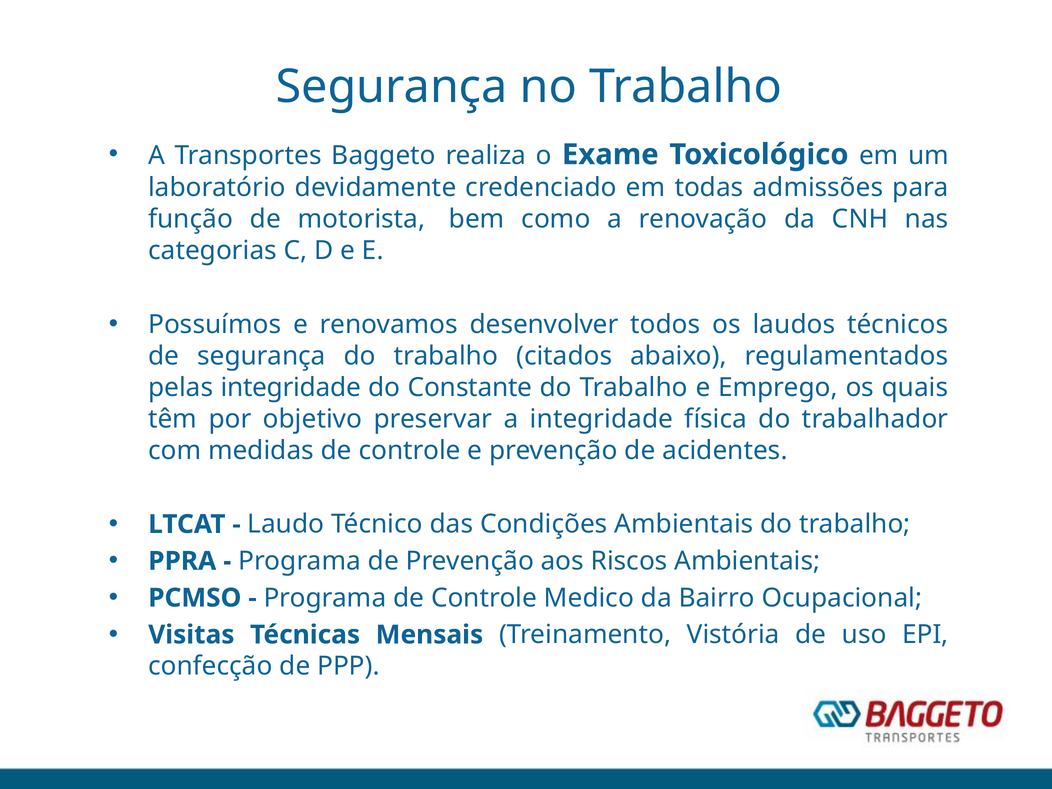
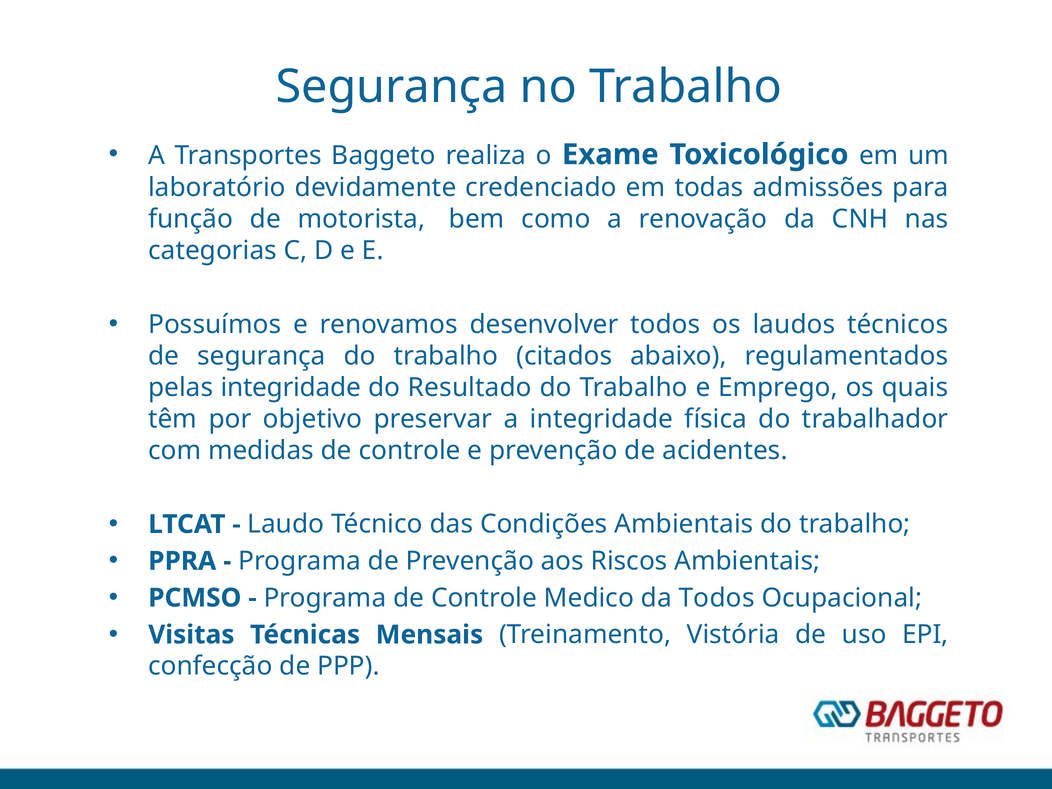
Constante: Constante -> Resultado
da Bairro: Bairro -> Todos
